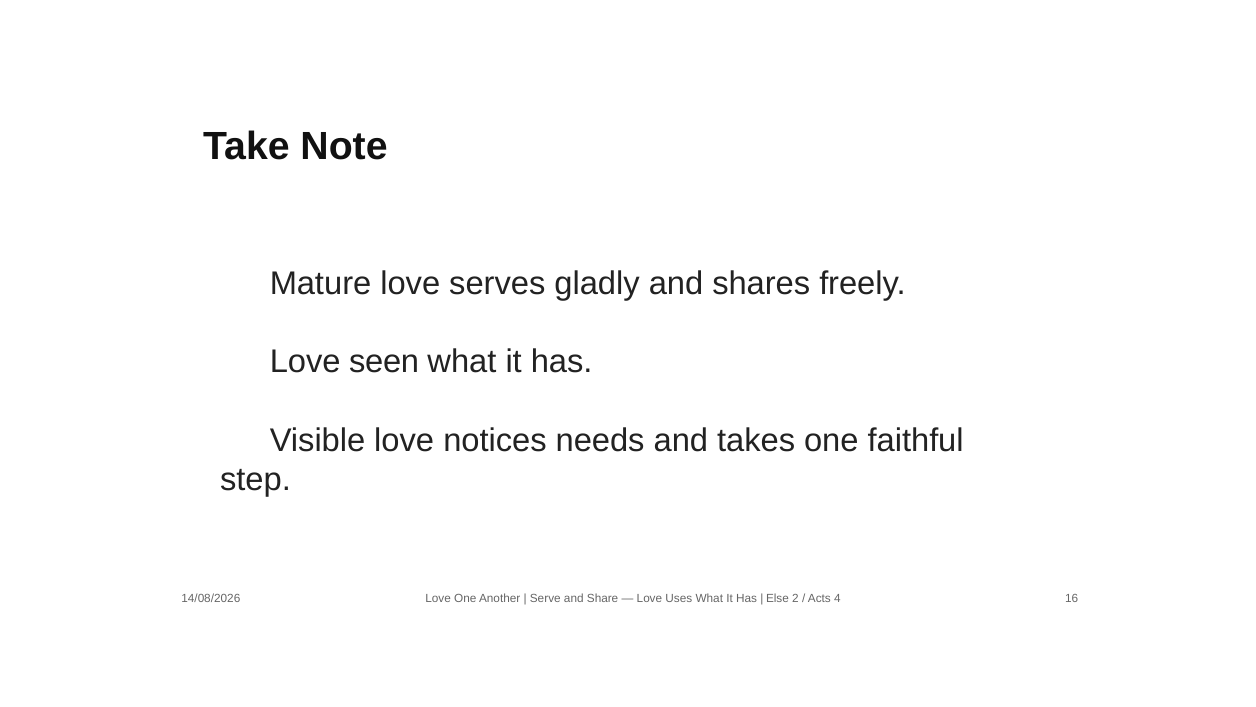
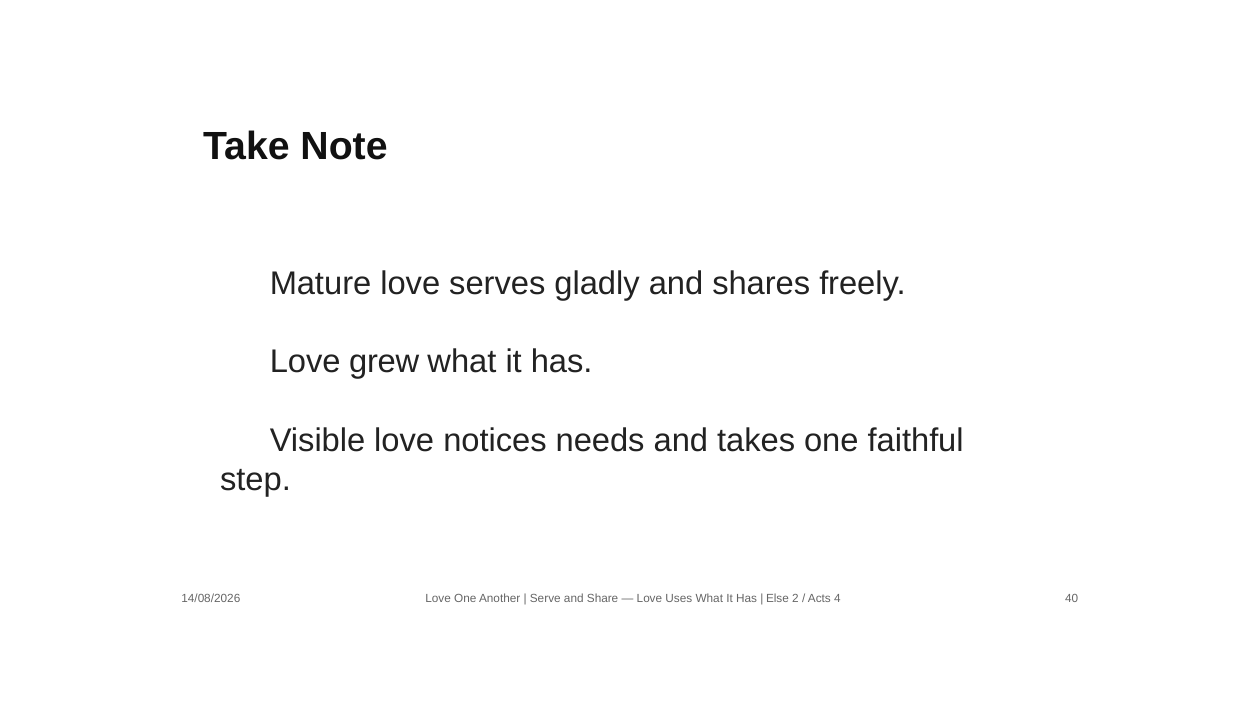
seen: seen -> grew
16: 16 -> 40
